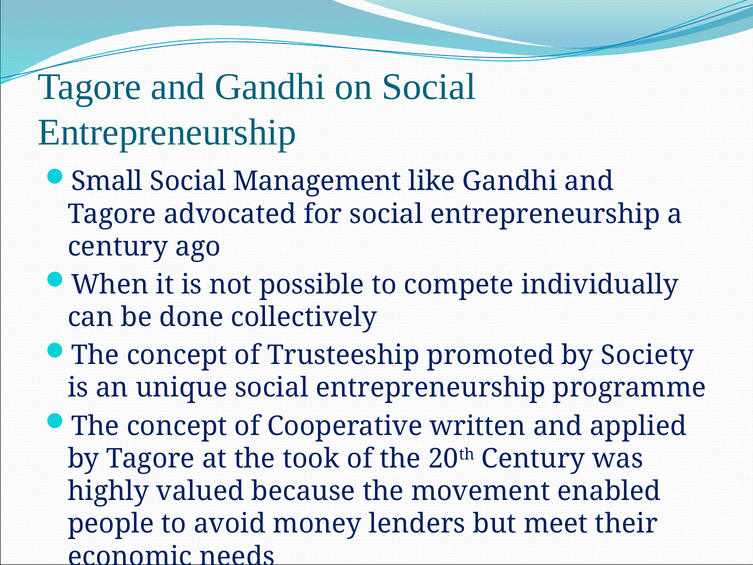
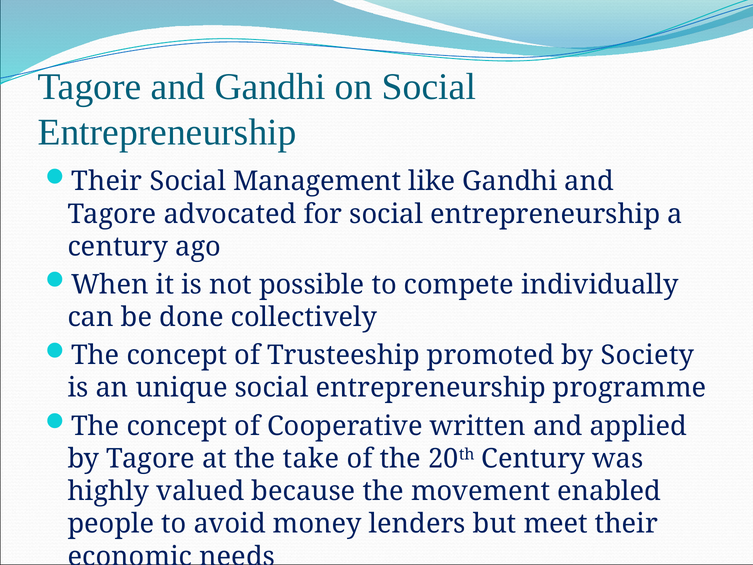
Small at (107, 181): Small -> Their
took: took -> take
